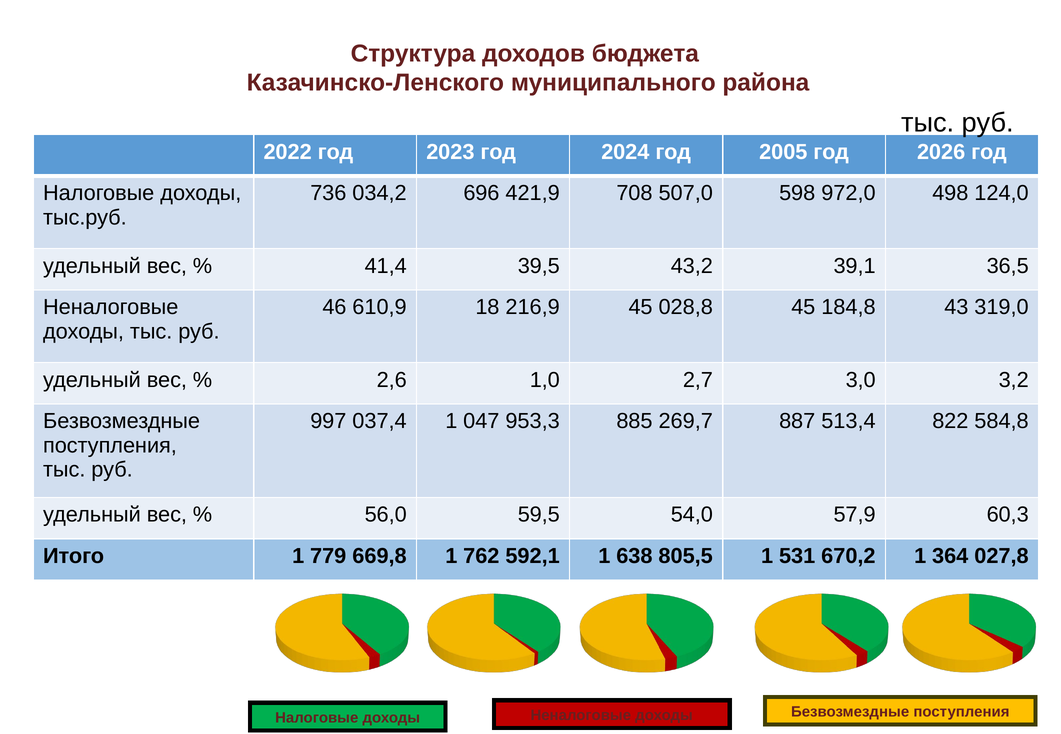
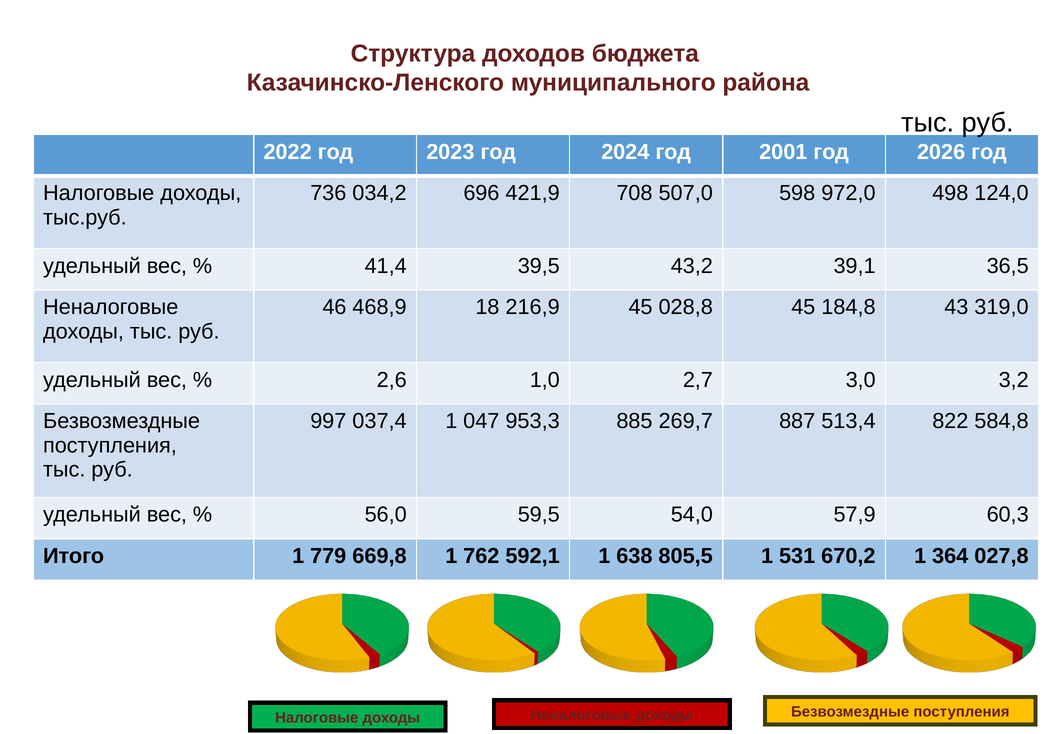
2005: 2005 -> 2001
610,9: 610,9 -> 468,9
